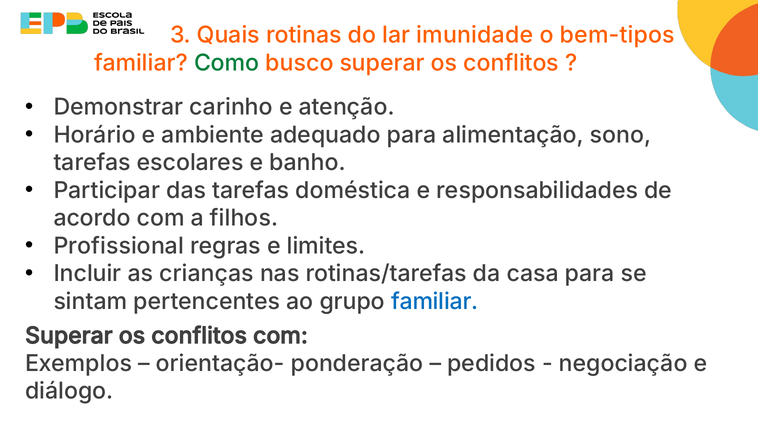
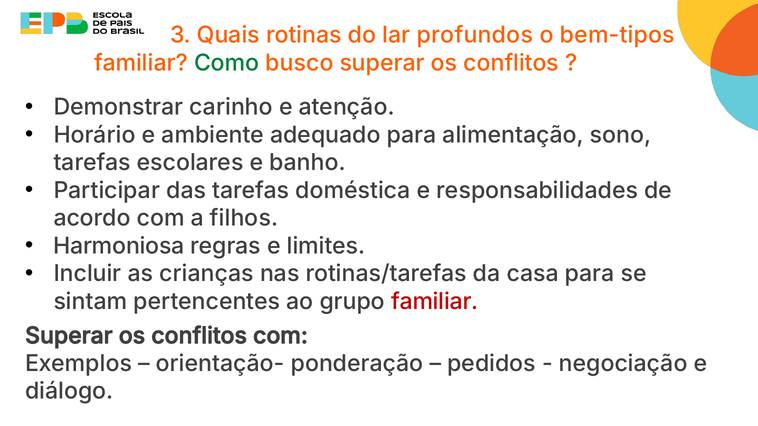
imunidade: imunidade -> profundos
Profissional: Profissional -> Harmoniosa
familiar at (435, 302) colour: blue -> red
